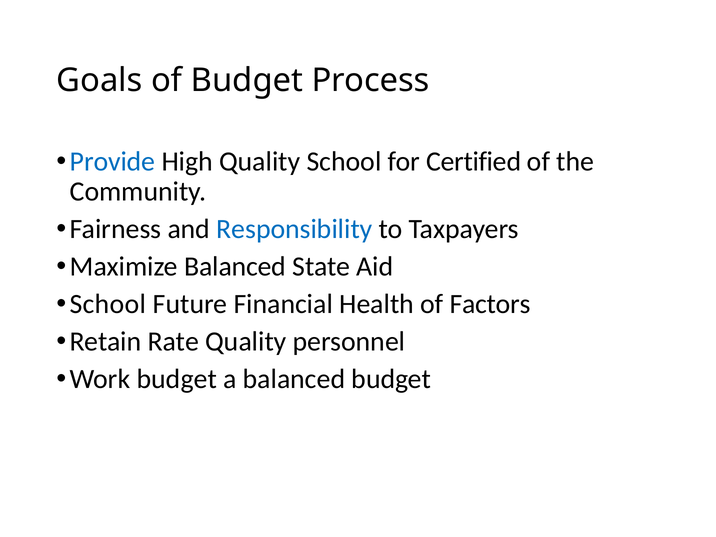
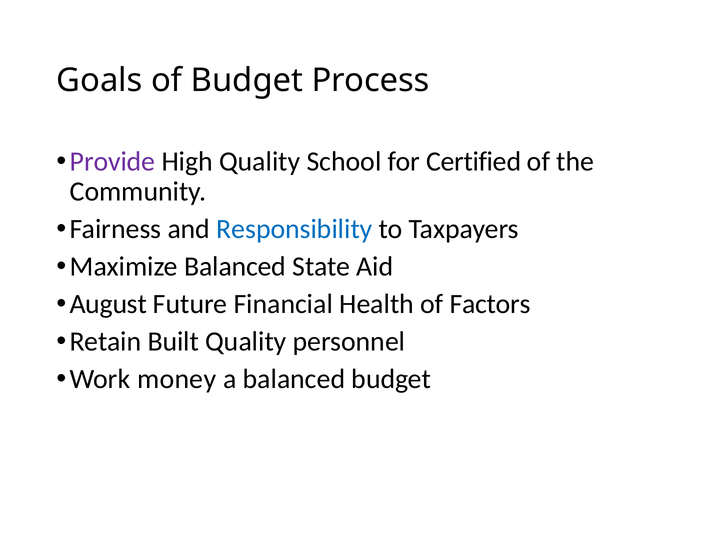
Provide colour: blue -> purple
School at (108, 304): School -> August
Rate: Rate -> Built
Work budget: budget -> money
